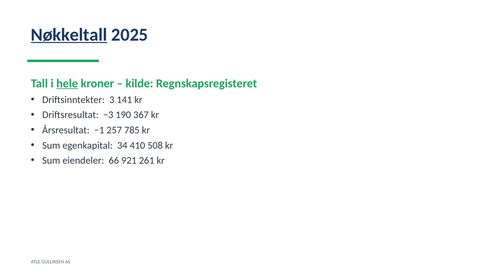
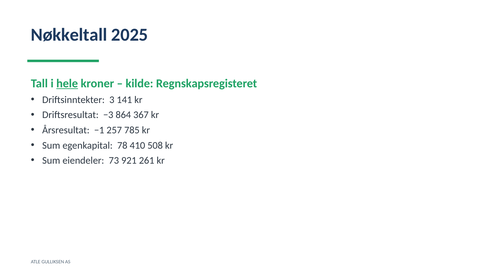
Nøkkeltall underline: present -> none
190: 190 -> 864
34: 34 -> 78
66: 66 -> 73
